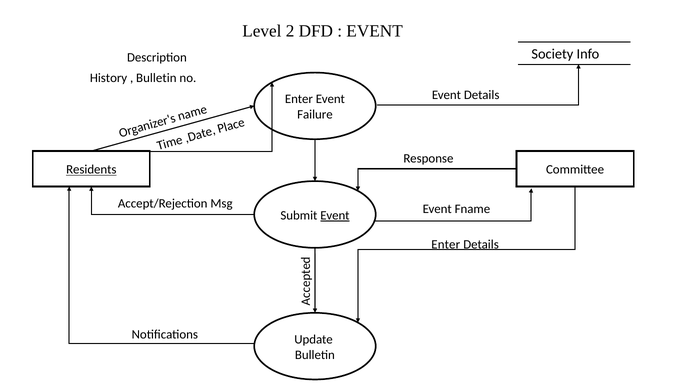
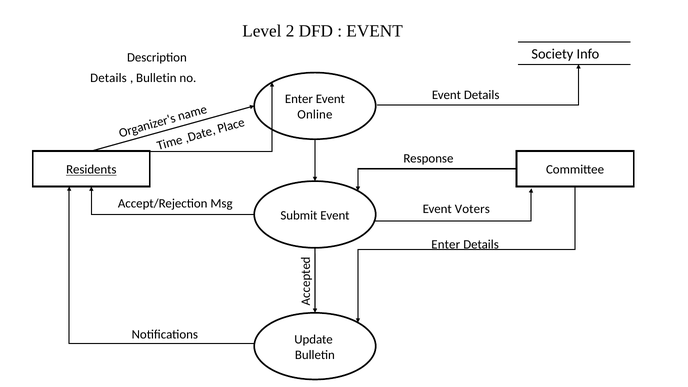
History at (109, 78): History -> Details
Failure: Failure -> Online
Fname: Fname -> Voters
Event at (335, 215) underline: present -> none
